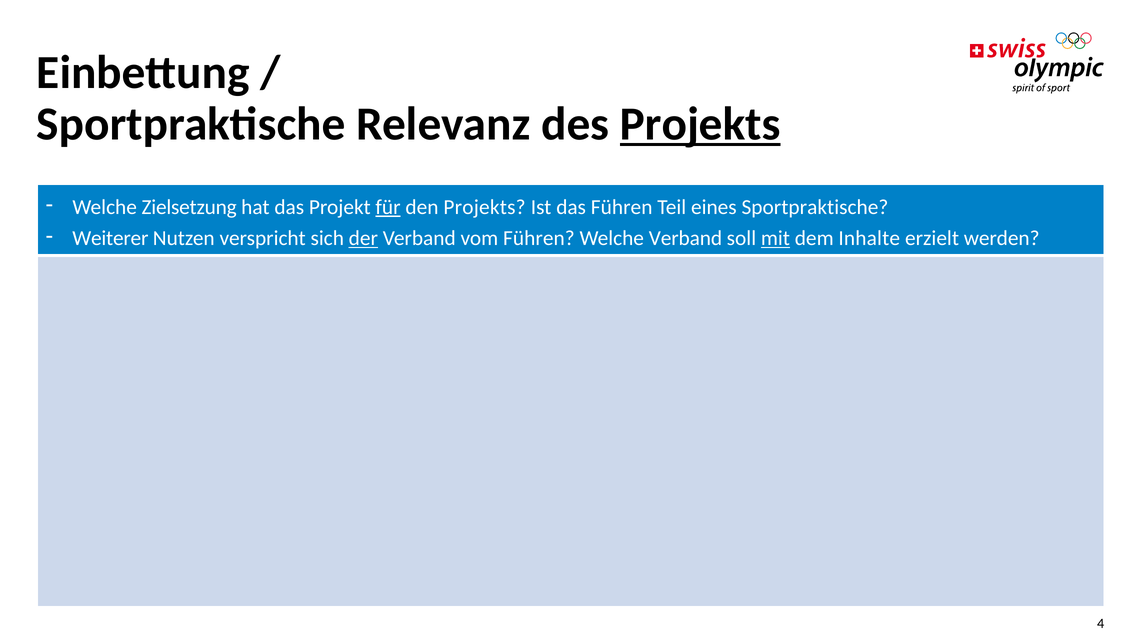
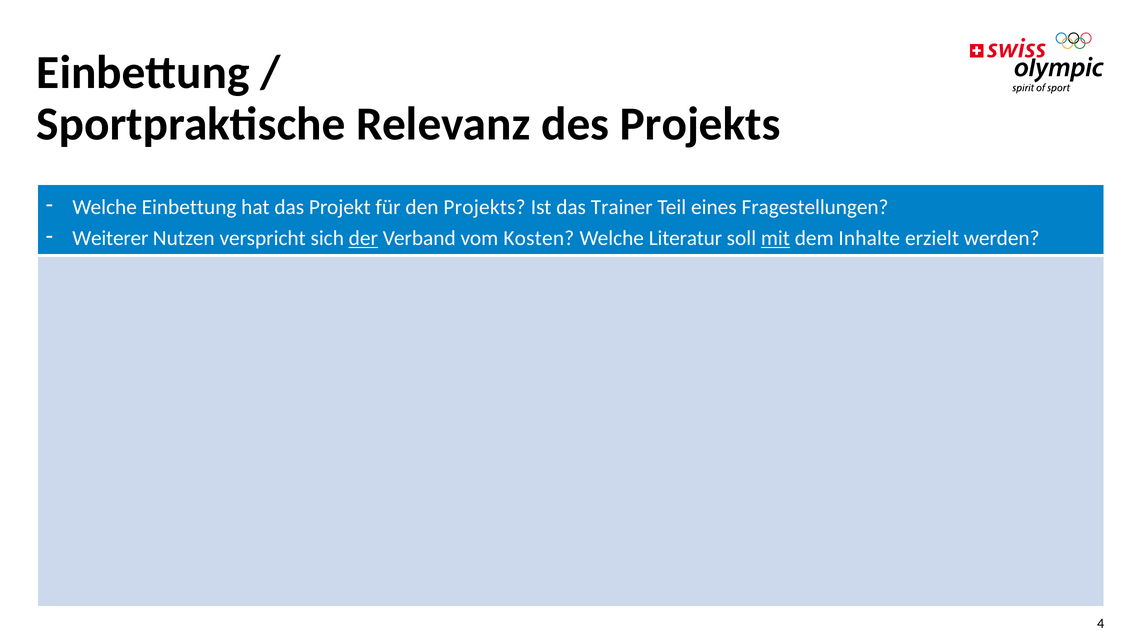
Projekts at (700, 124) underline: present -> none
Welche Zielsetzung: Zielsetzung -> Einbettung
für underline: present -> none
das Führen: Führen -> Trainer
eines Sportpraktische: Sportpraktische -> Fragestellungen
vom Führen: Führen -> Kosten
Welche Verband: Verband -> Literatur
